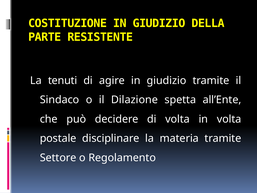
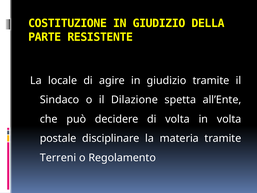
tenuti: tenuti -> locale
Settore: Settore -> Terreni
